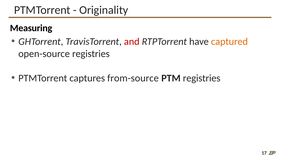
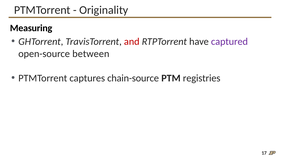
captured colour: orange -> purple
open-source registries: registries -> between
from-source: from-source -> chain-source
